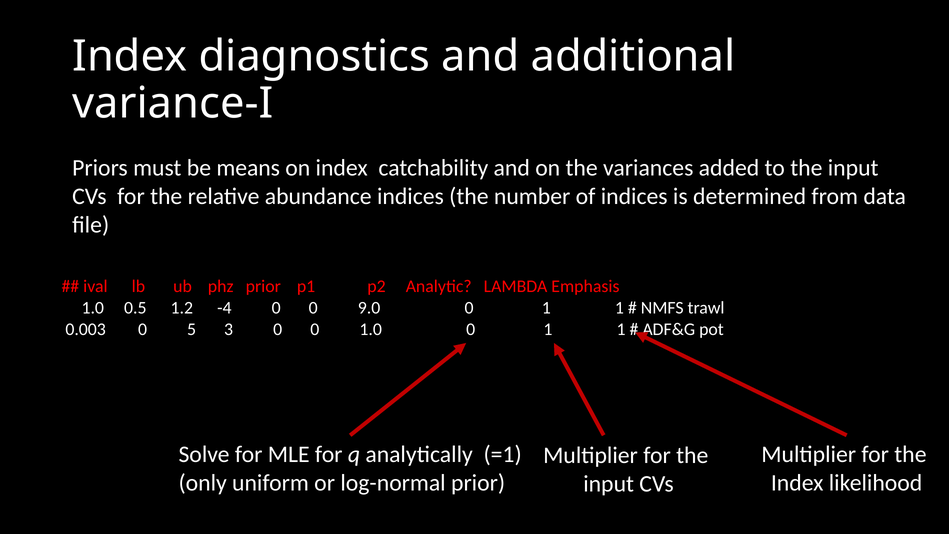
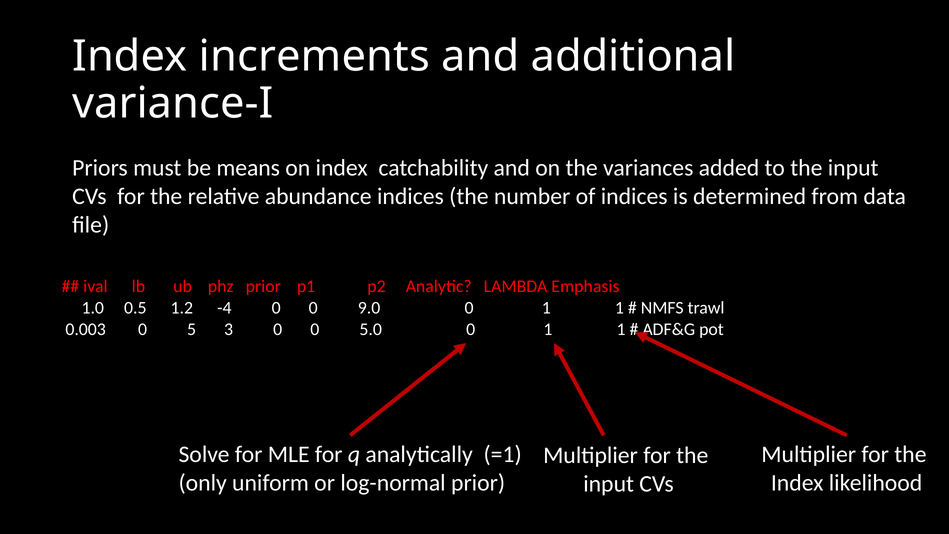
diagnostics: diagnostics -> increments
0 1.0: 1.0 -> 5.0
